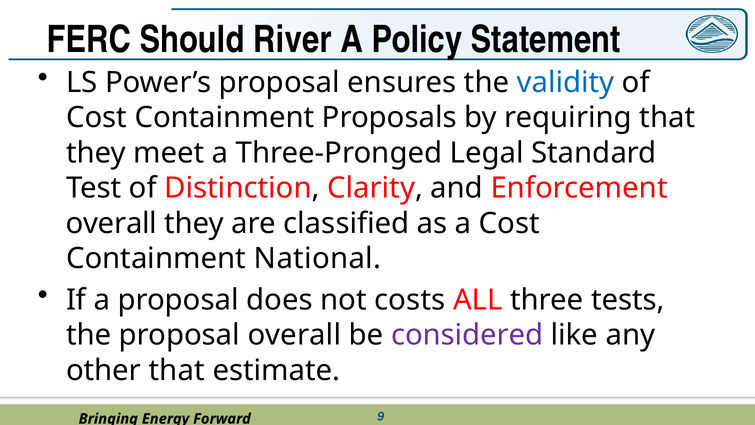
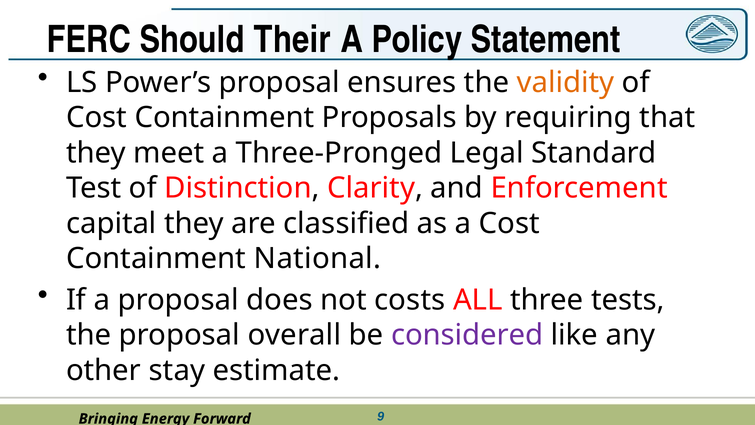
River: River -> Their
validity colour: blue -> orange
overall at (111, 223): overall -> capital
other that: that -> stay
